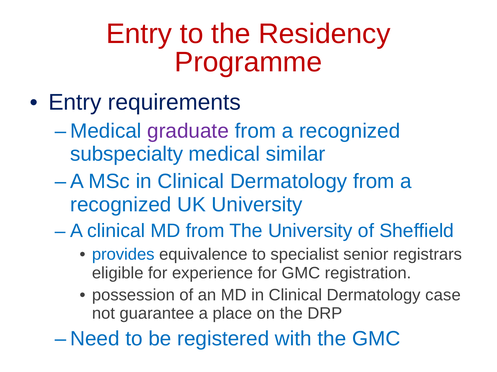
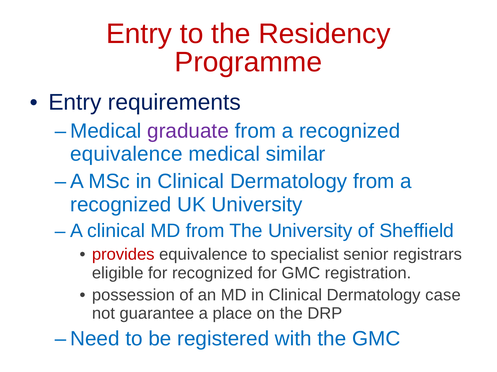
subspecialty at (127, 154): subspecialty -> equivalence
provides colour: blue -> red
for experience: experience -> recognized
